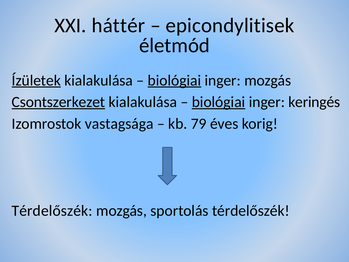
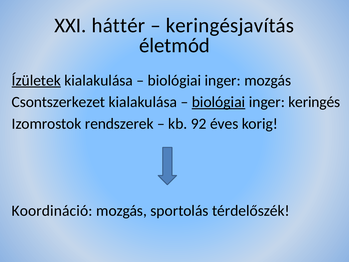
epicondylitisek: epicondylitisek -> keringésjavítás
biológiai at (174, 80) underline: present -> none
Csontszerkezet underline: present -> none
vastagsága: vastagsága -> rendszerek
79: 79 -> 92
Térdelőszék at (52, 211): Térdelőszék -> Koordináció
